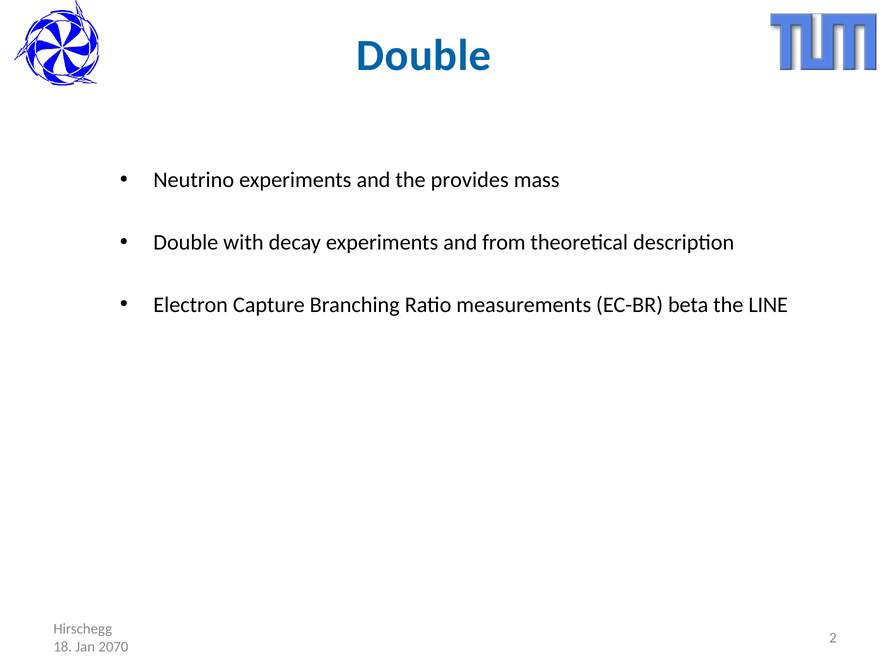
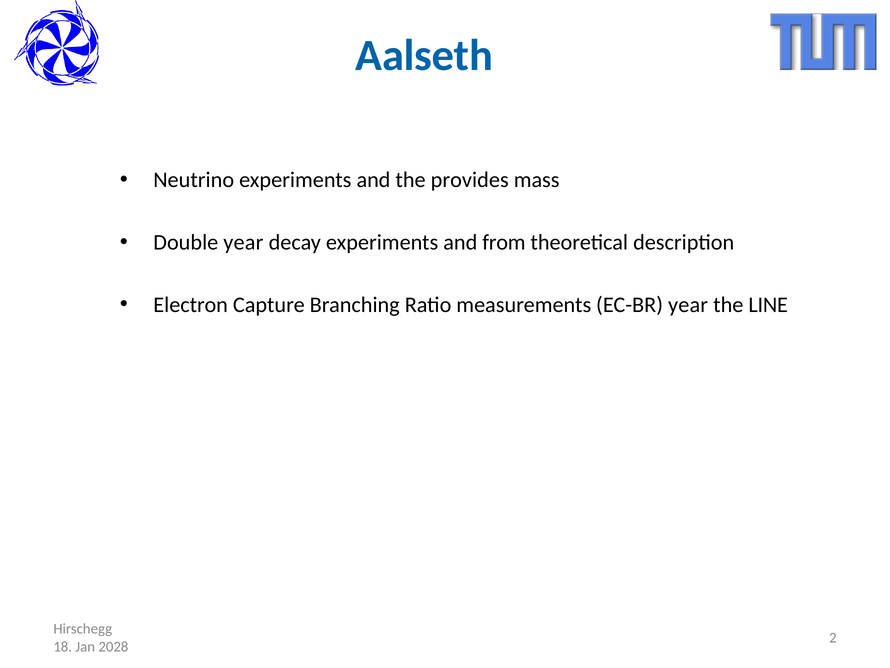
Double at (424, 56): Double -> Aalseth
Double with: with -> year
EC-BR beta: beta -> year
2070: 2070 -> 2028
